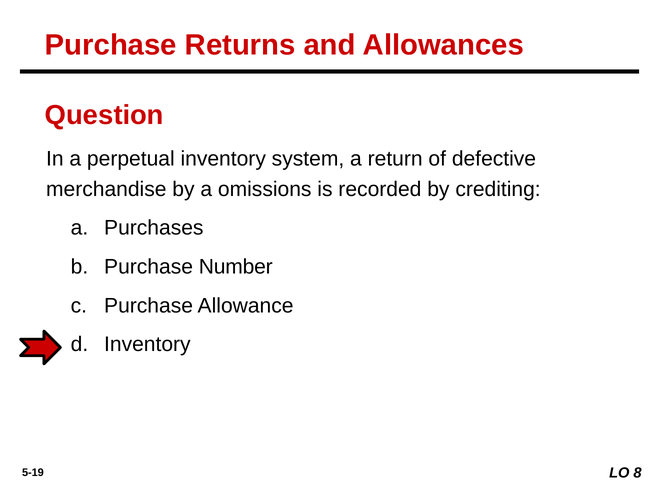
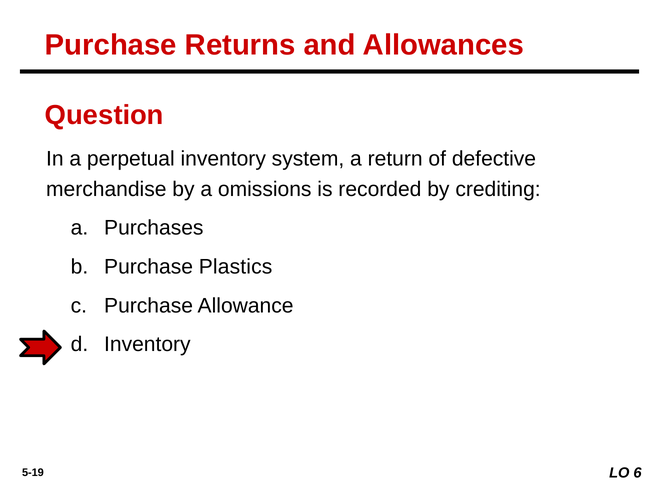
Number: Number -> Plastics
8: 8 -> 6
